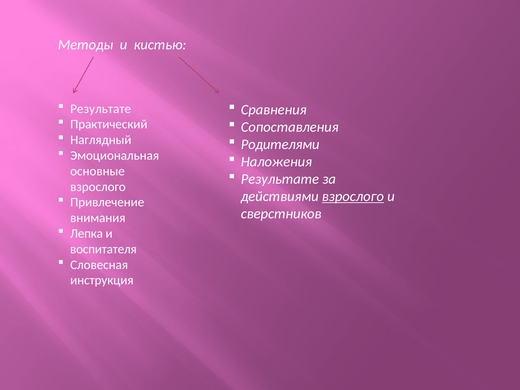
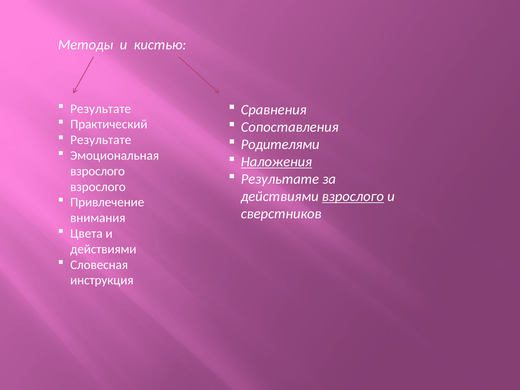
Наглядный at (101, 140): Наглядный -> Результате
Наложения underline: none -> present
основные at (97, 171): основные -> взрослого
Лепка: Лепка -> Цвета
воспитателя at (103, 249): воспитателя -> действиями
